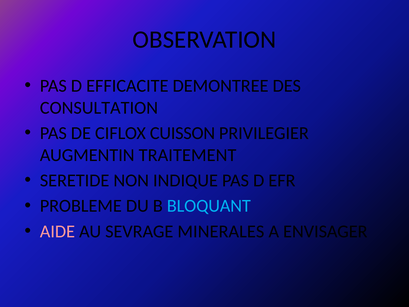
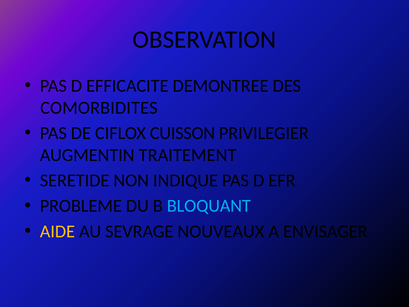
CONSULTATION: CONSULTATION -> COMORBIDITES
AIDE colour: pink -> yellow
MINERALES: MINERALES -> NOUVEAUX
